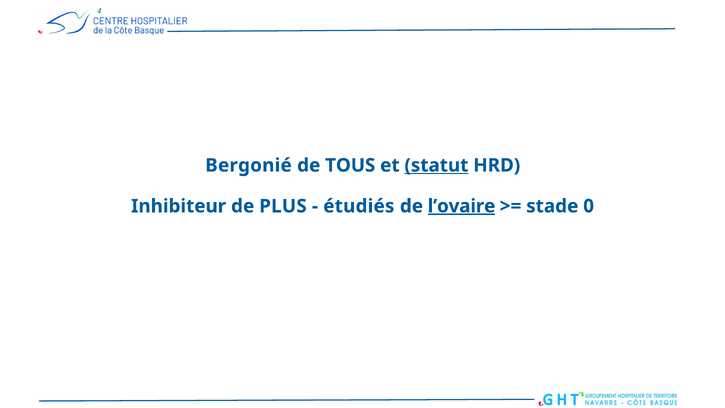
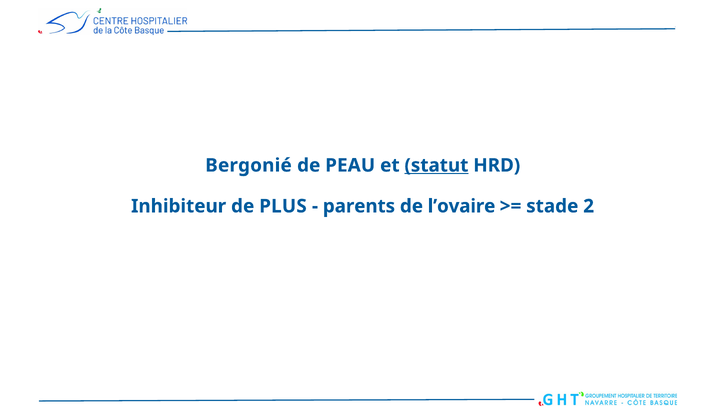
TOUS: TOUS -> PEAU
étudiés: étudiés -> parents
l’ovaire underline: present -> none
0: 0 -> 2
